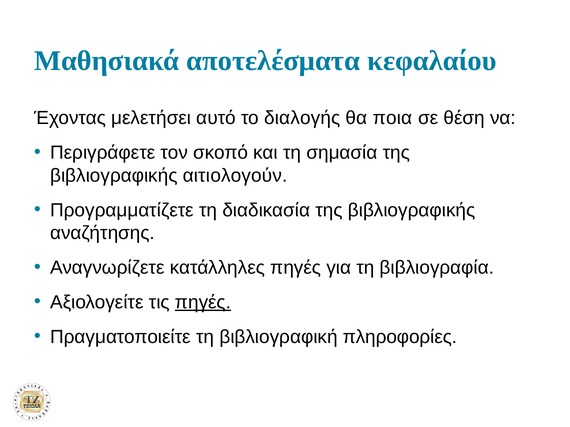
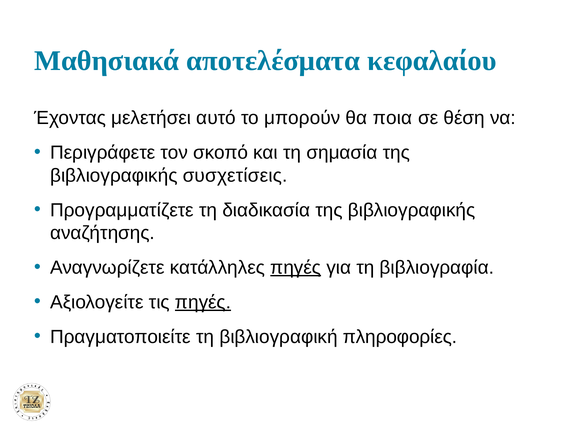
διαλογής: διαλογής -> μπορούν
αιτιολογούν: αιτιολογούν -> συσχετίσεις
πηγές at (296, 268) underline: none -> present
